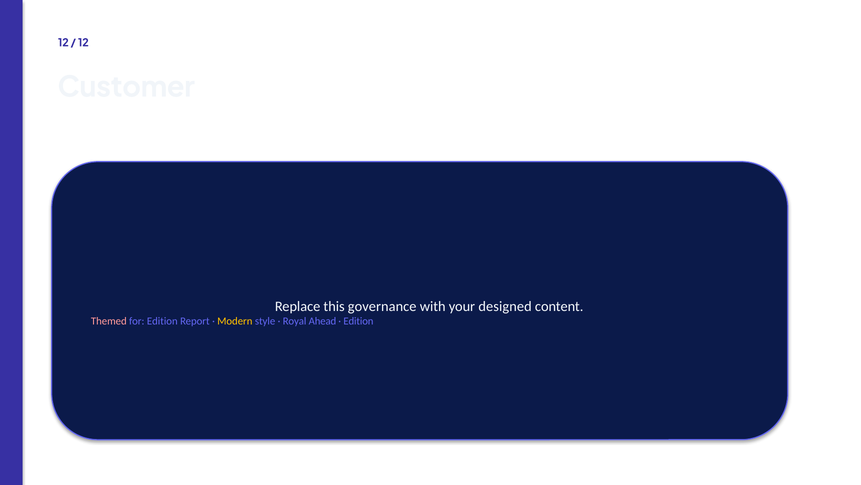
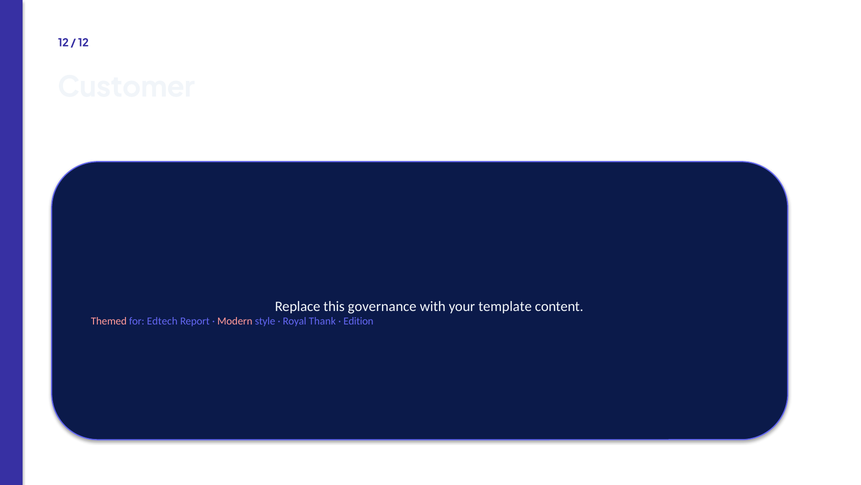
designed: designed -> template
for Edition: Edition -> Edtech
Modern colour: yellow -> pink
Ahead: Ahead -> Thank
